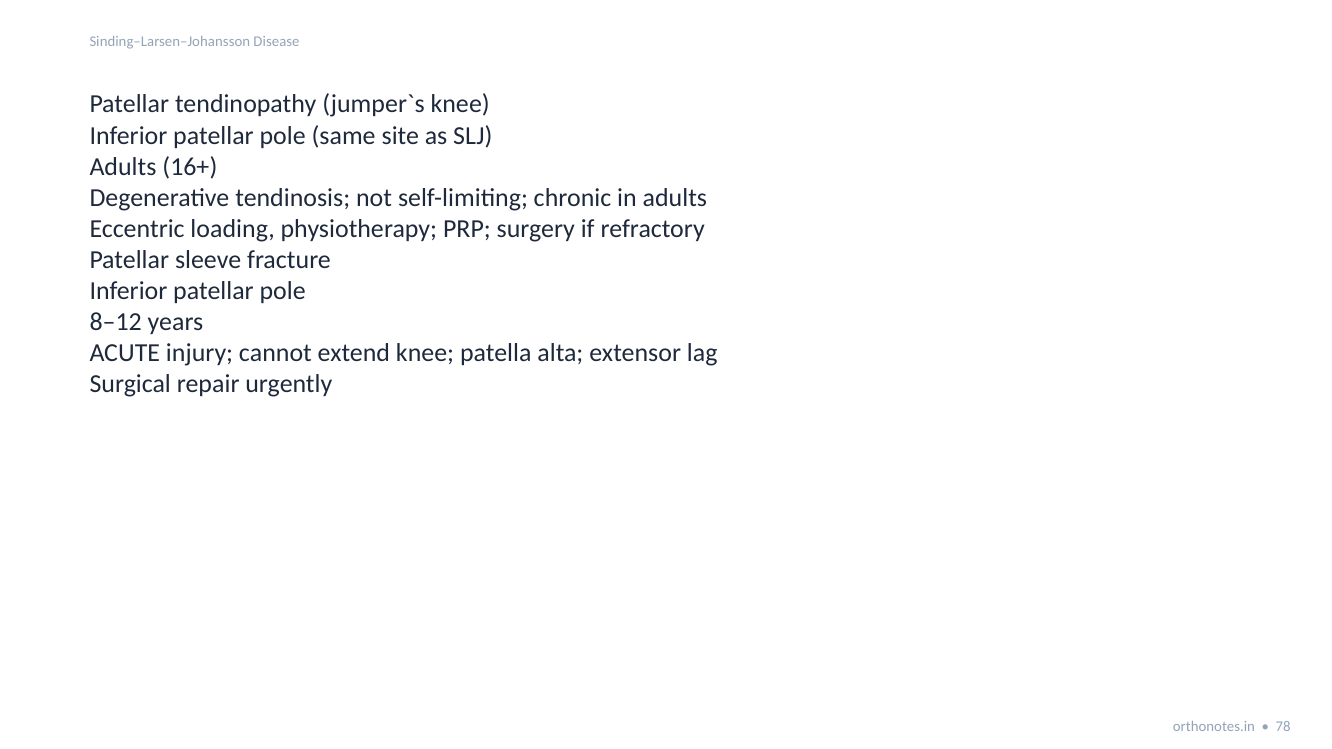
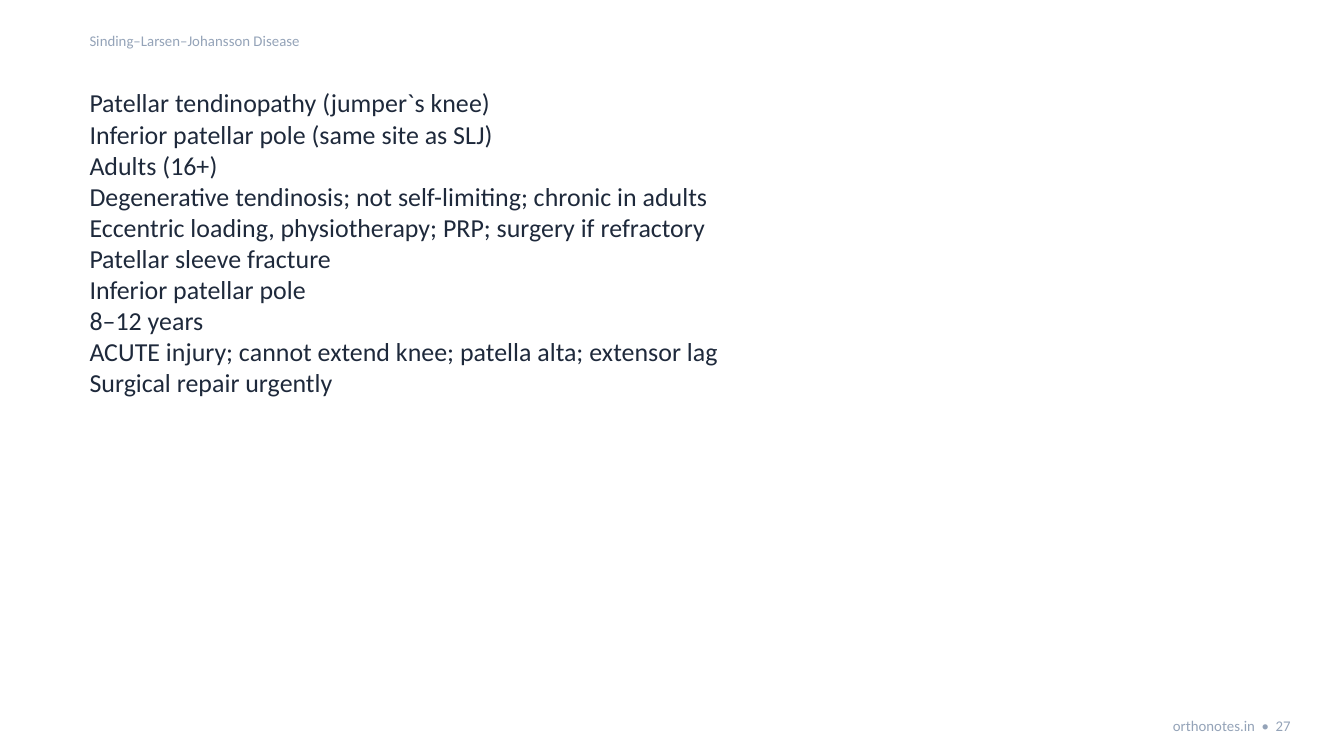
78: 78 -> 27
